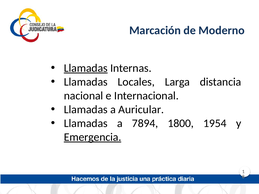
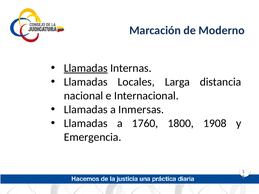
Auricular: Auricular -> Inmersas
7894: 7894 -> 1760
1954: 1954 -> 1908
Emergencia underline: present -> none
